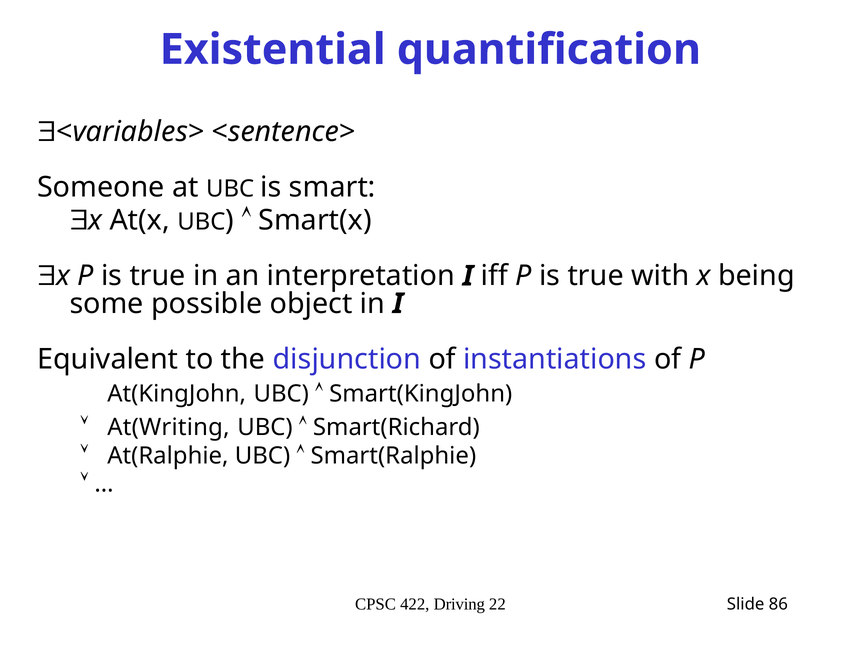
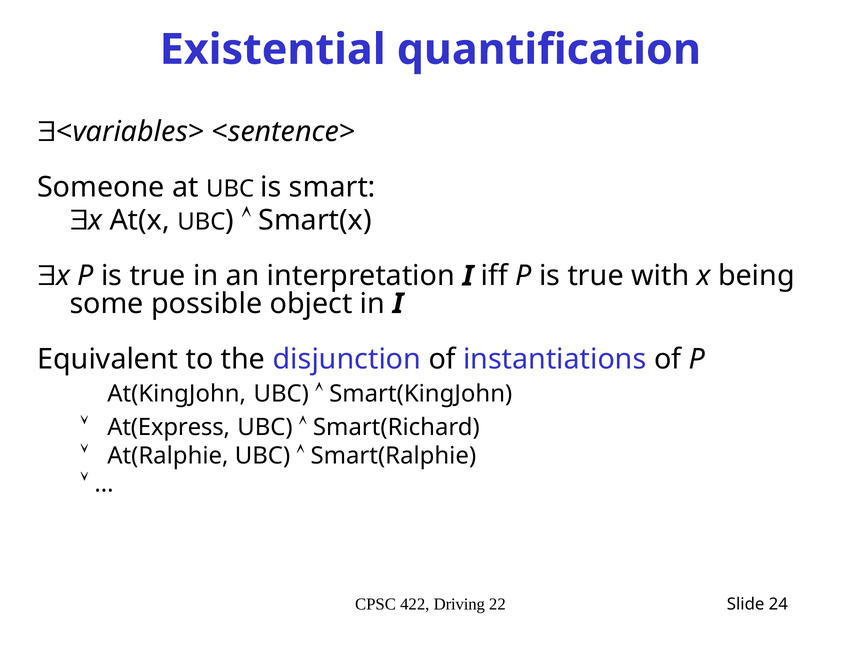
At(Writing: At(Writing -> At(Express
86: 86 -> 24
